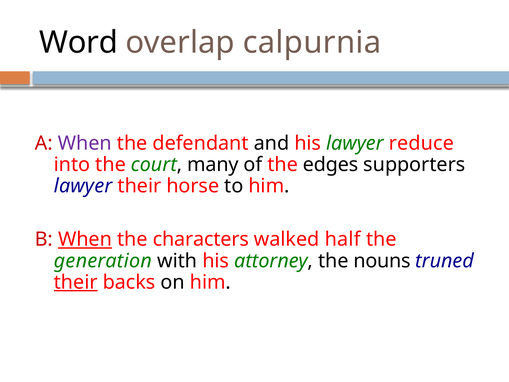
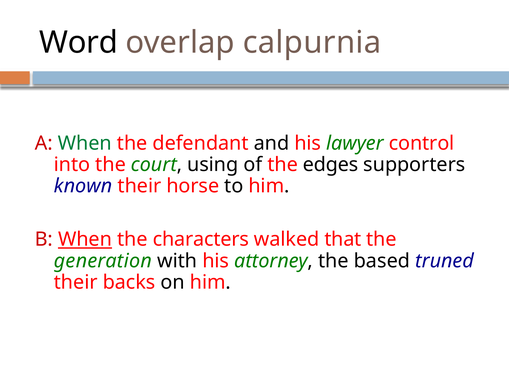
When at (85, 143) colour: purple -> green
reduce: reduce -> control
many: many -> using
lawyer at (83, 186): lawyer -> known
half: half -> that
nouns: nouns -> based
their at (76, 282) underline: present -> none
